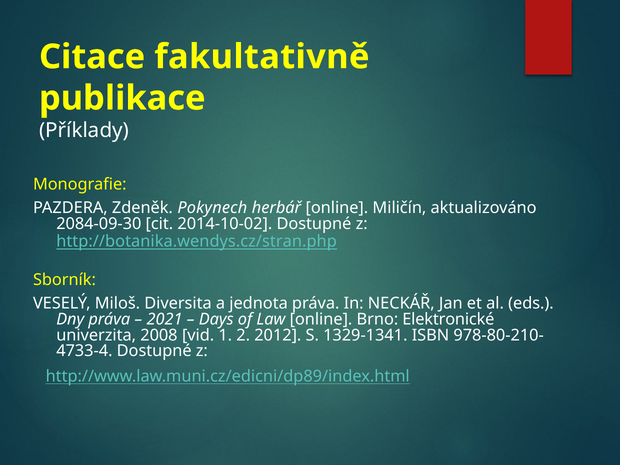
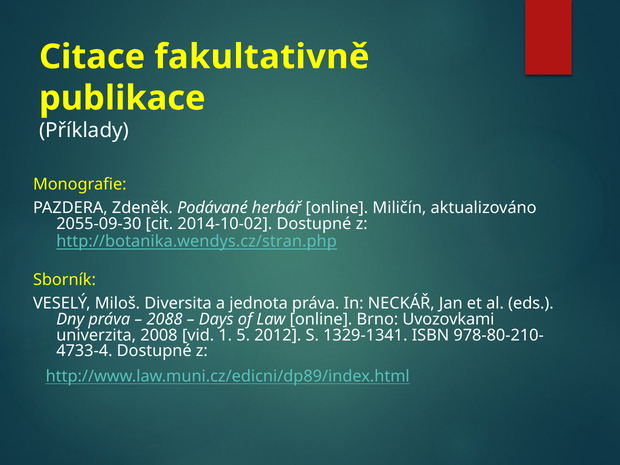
Pokynech: Pokynech -> Podávané
2084-09-30: 2084-09-30 -> 2055-09-30
2021: 2021 -> 2088
Elektronické: Elektronické -> Uvozovkami
2: 2 -> 5
